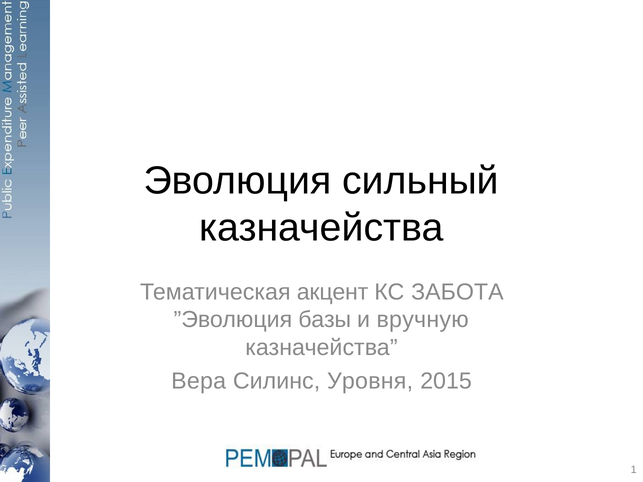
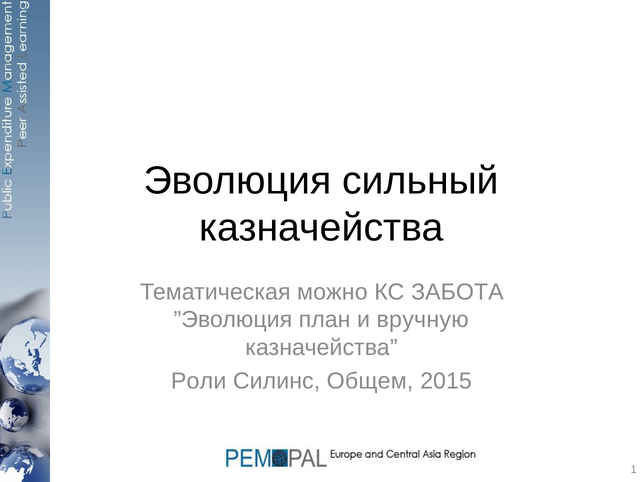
акцент: акцент -> можно
базы: базы -> план
Вера: Вера -> Роли
Уровня: Уровня -> Общем
